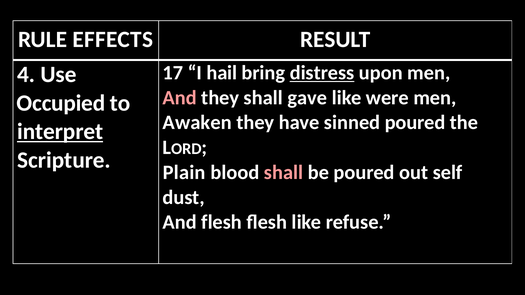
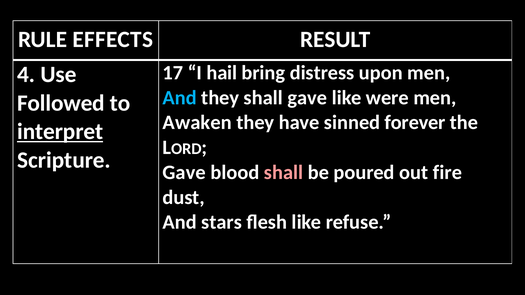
distress underline: present -> none
And at (180, 98) colour: pink -> light blue
Occupied: Occupied -> Followed
sinned poured: poured -> forever
Plain at (184, 173): Plain -> Gave
self: self -> fire
And flesh: flesh -> stars
